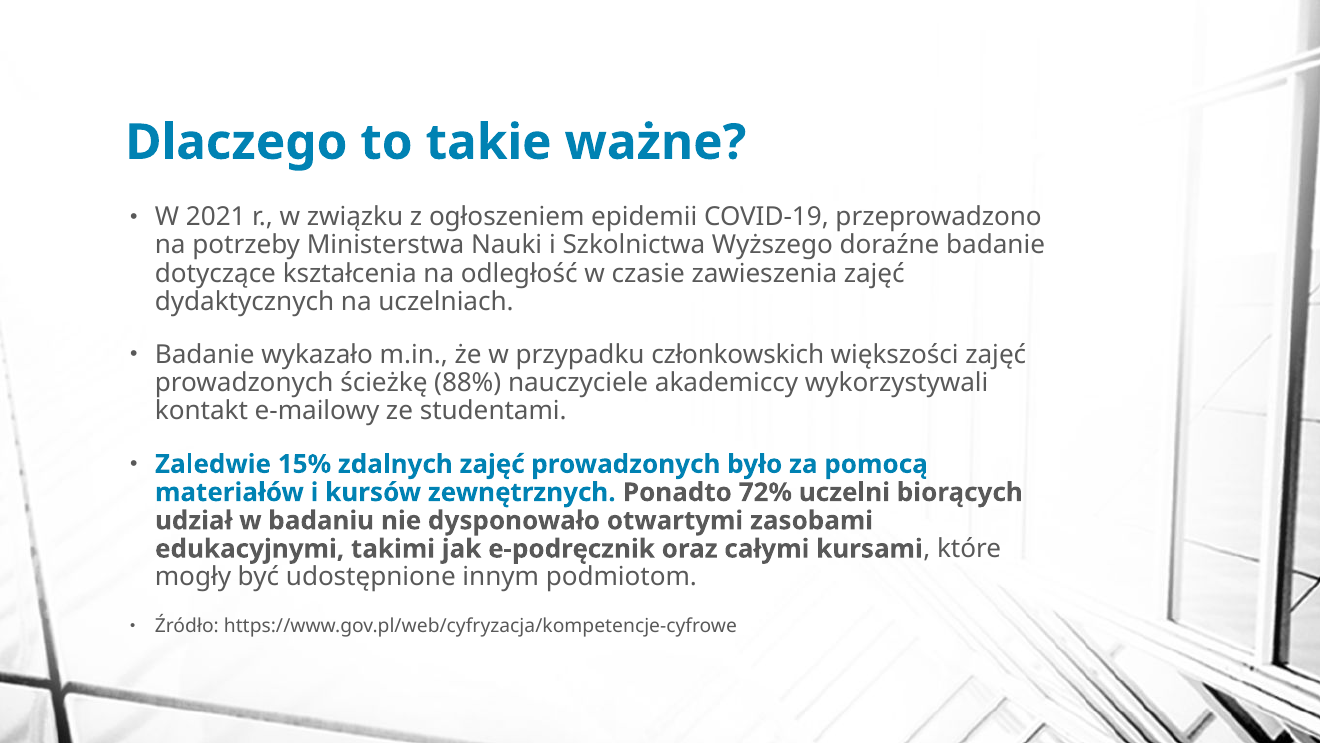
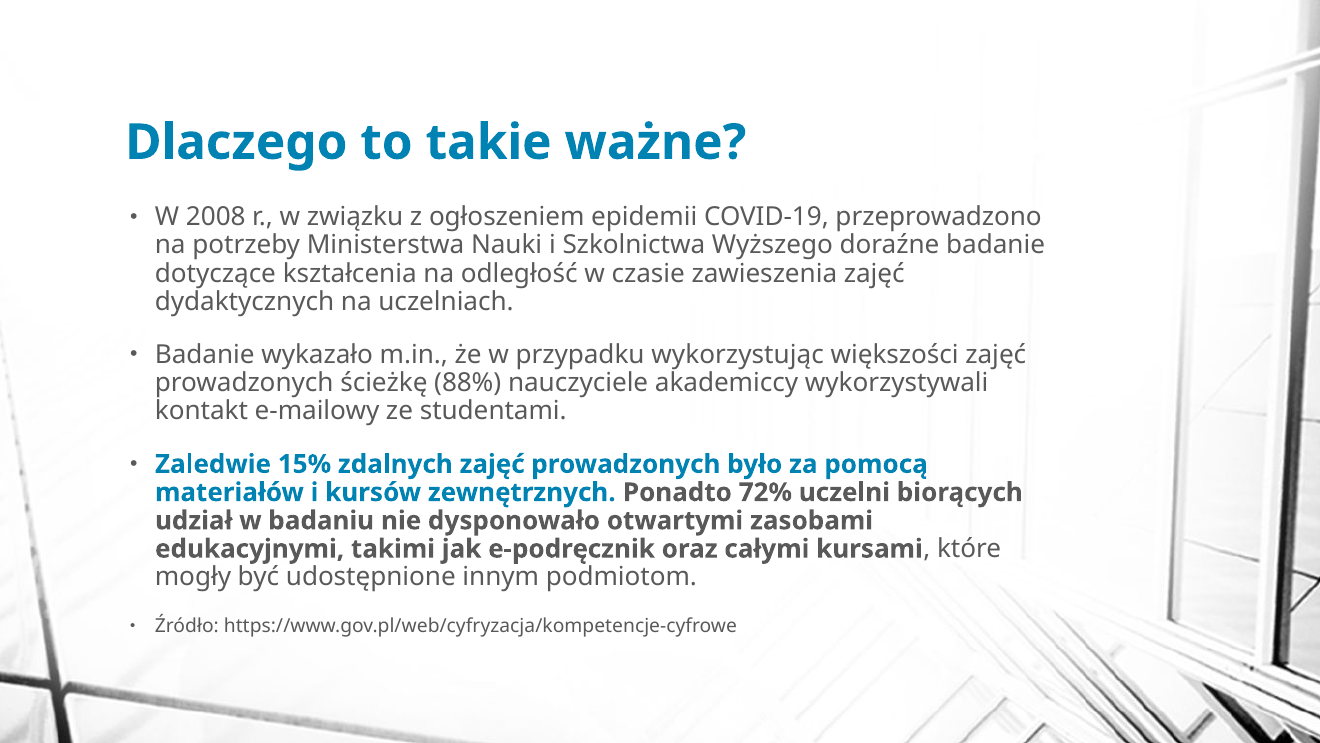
2021: 2021 -> 2008
członkowskich: członkowskich -> wykorzystując
